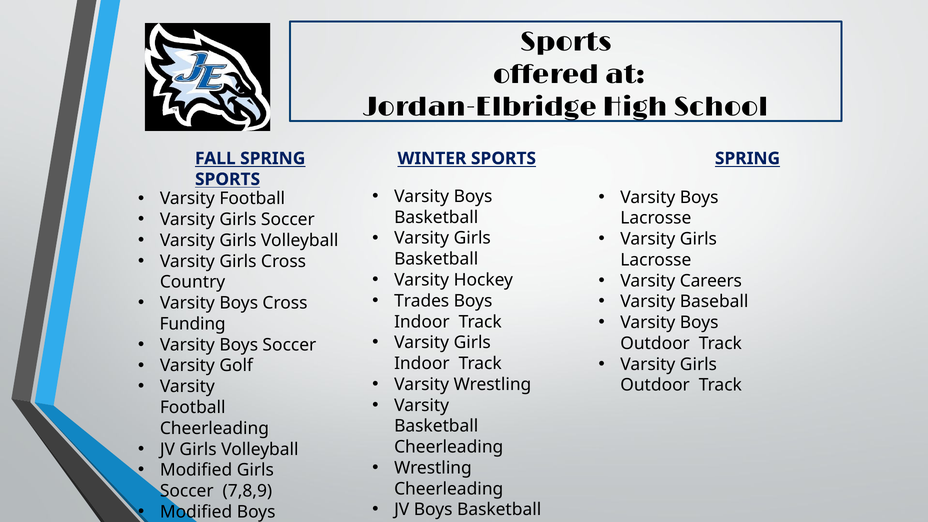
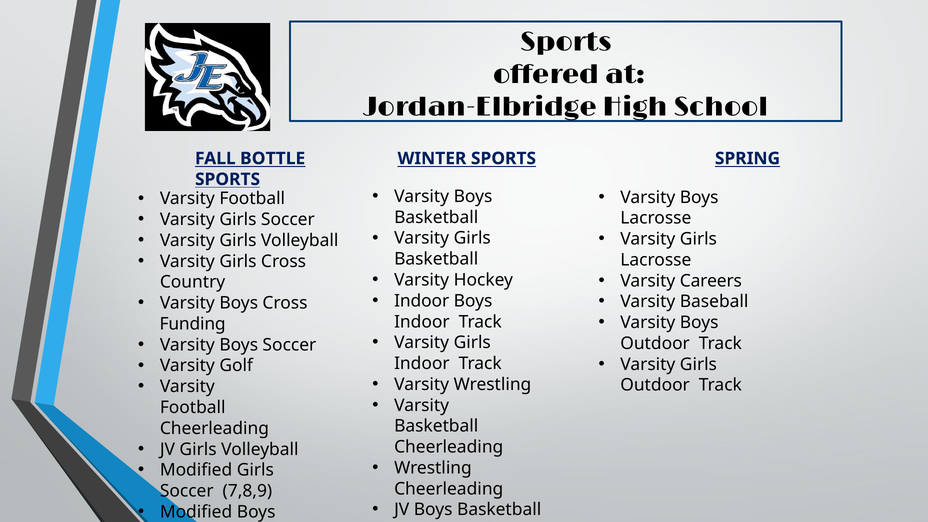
FALL SPRING: SPRING -> BOTTLE
Trades at (422, 301): Trades -> Indoor
